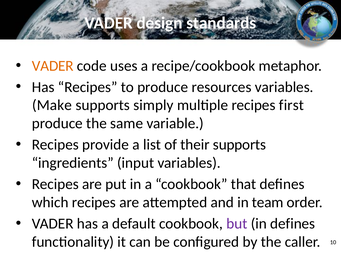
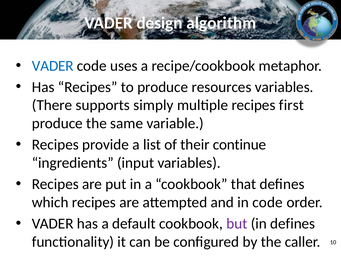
standards: standards -> algorithm
VADER at (53, 66) colour: orange -> blue
Make: Make -> There
their supports: supports -> continue
in team: team -> code
